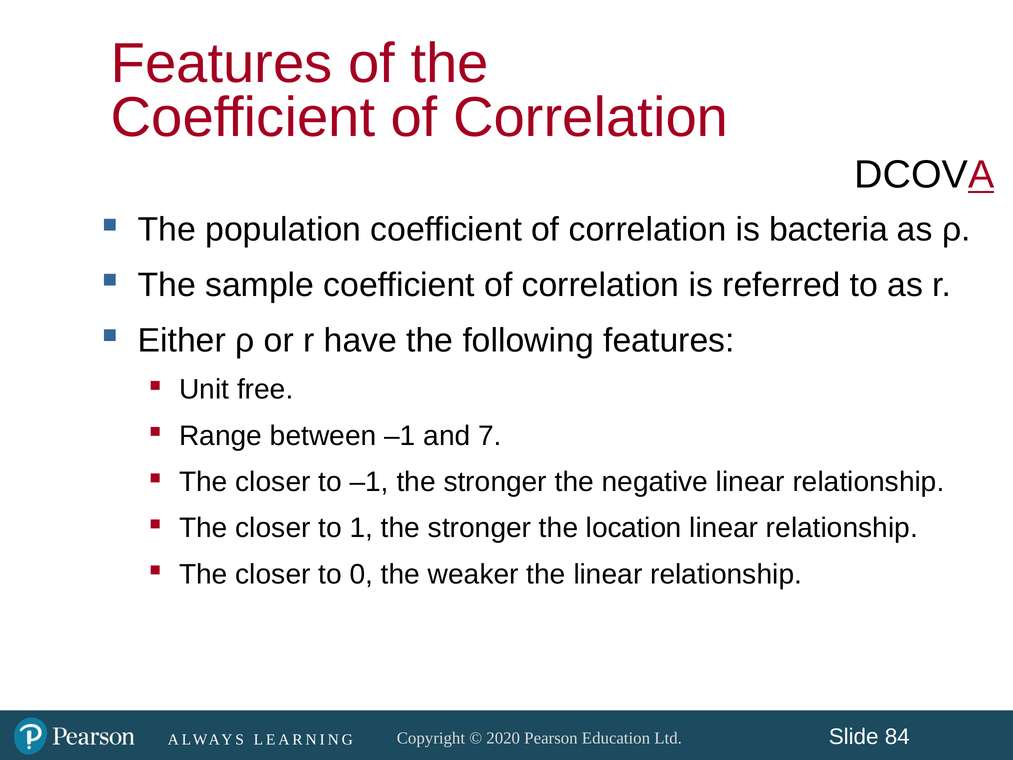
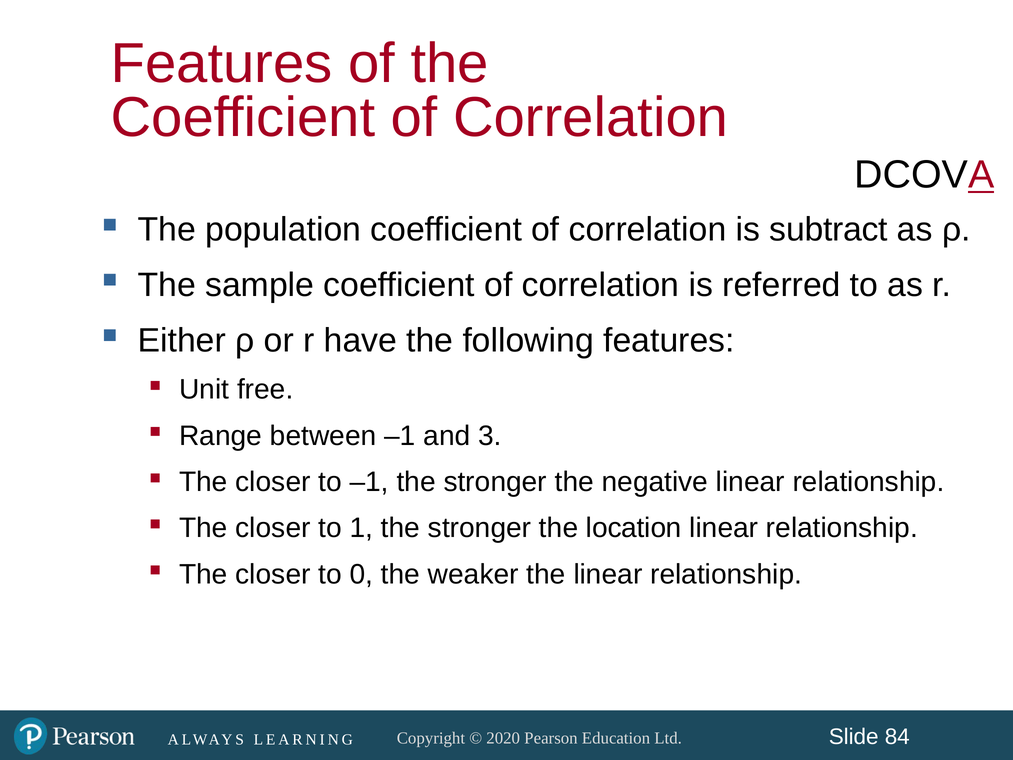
bacteria: bacteria -> subtract
7: 7 -> 3
